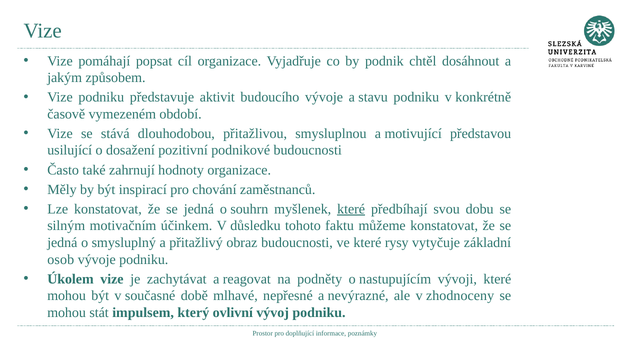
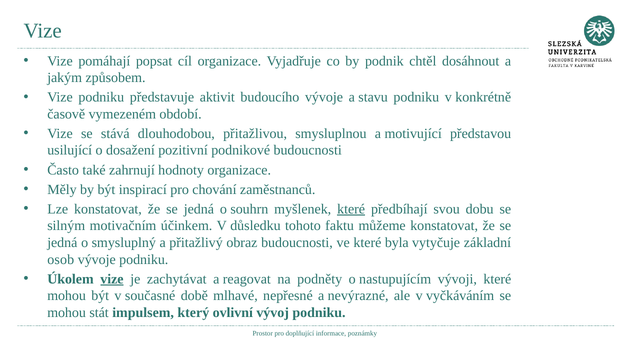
rysy: rysy -> byla
vize at (112, 279) underline: none -> present
zhodnoceny: zhodnoceny -> vyčkáváním
